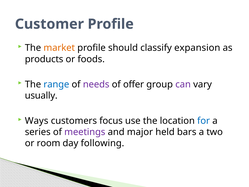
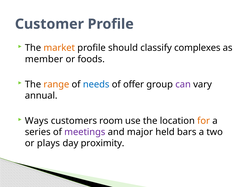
expansion: expansion -> complexes
products: products -> member
range colour: blue -> orange
needs colour: purple -> blue
usually: usually -> annual
focus: focus -> room
for colour: blue -> orange
room: room -> plays
following: following -> proximity
